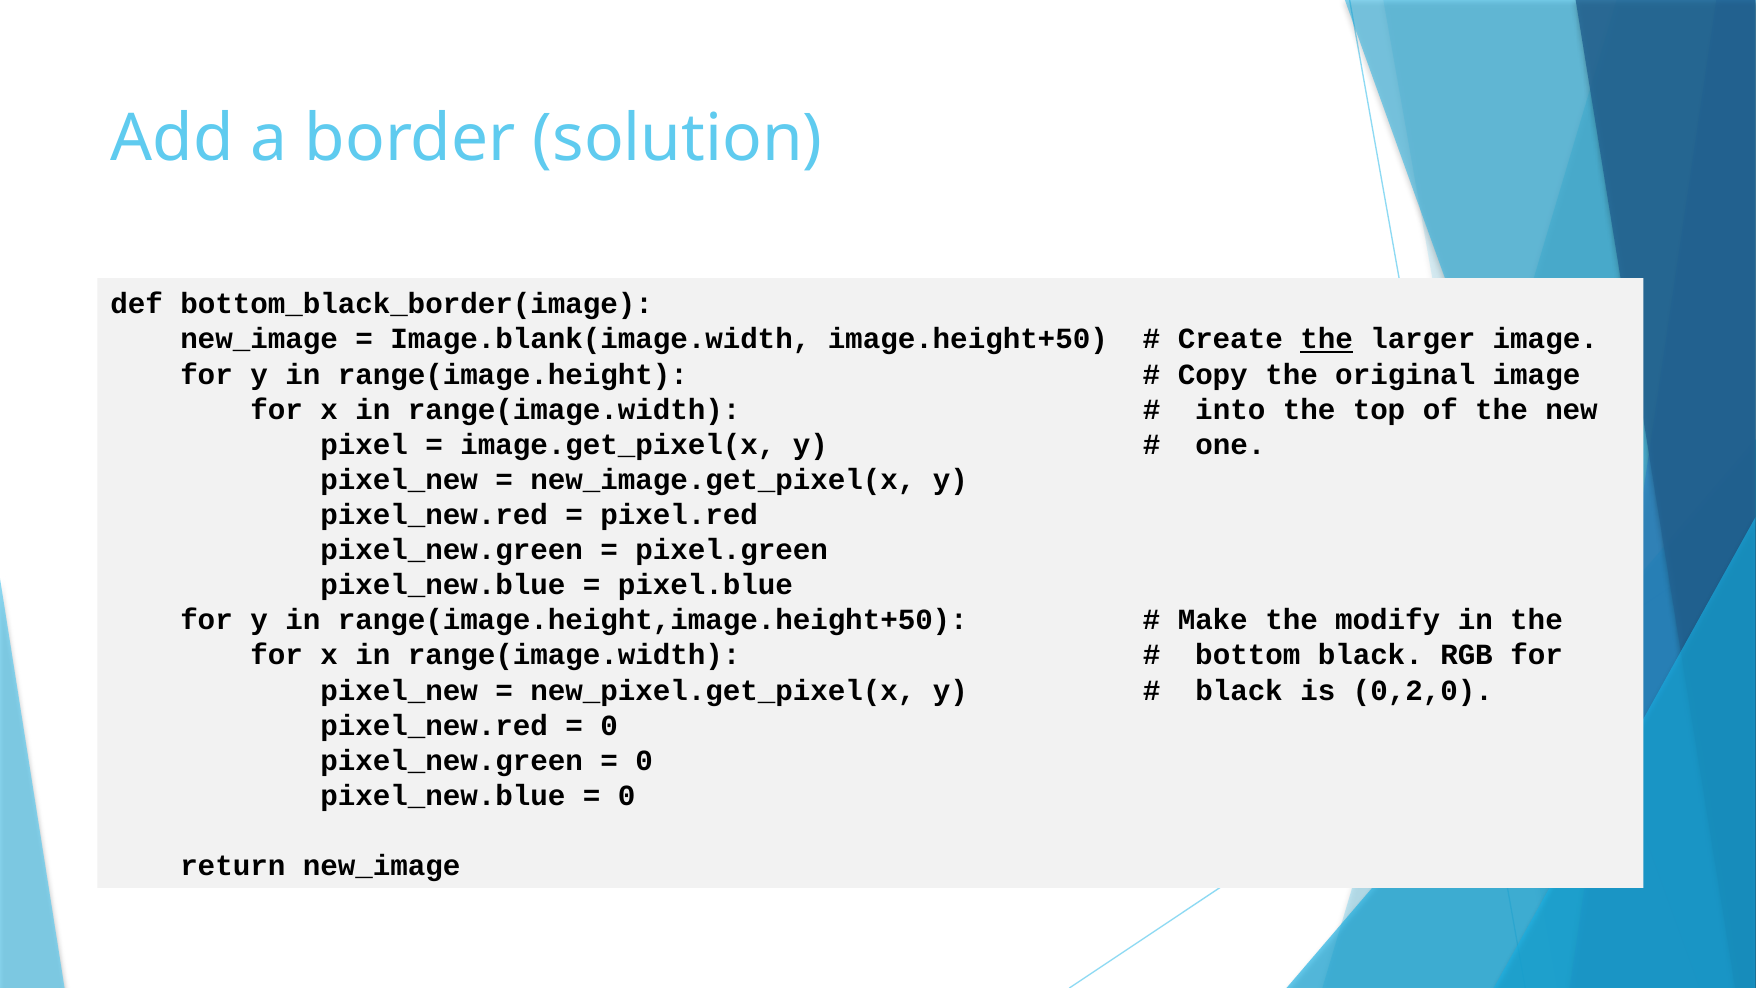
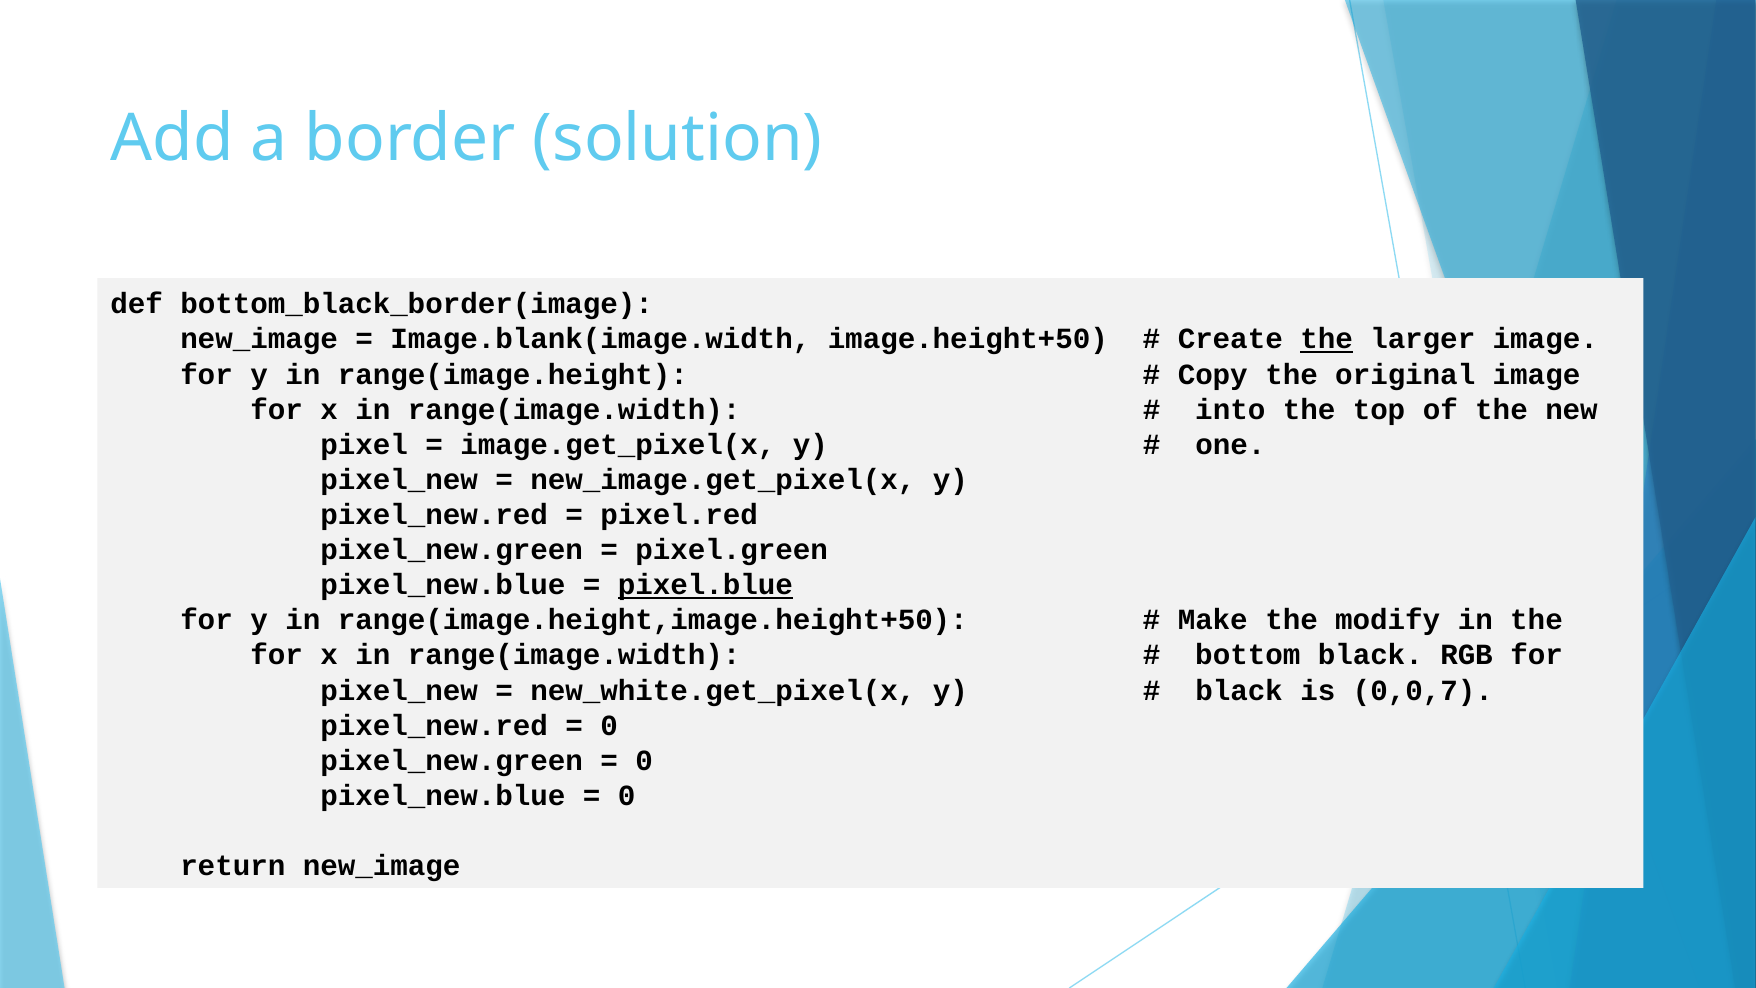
pixel.blue underline: none -> present
new_pixel.get_pixel(x: new_pixel.get_pixel(x -> new_white.get_pixel(x
0,2,0: 0,2,0 -> 0,0,7
